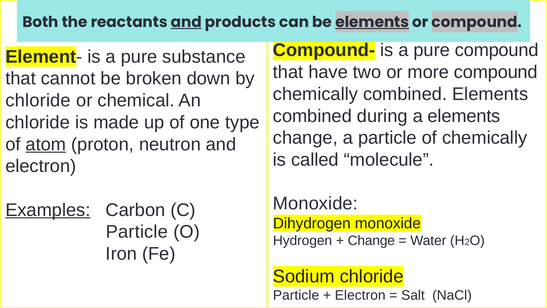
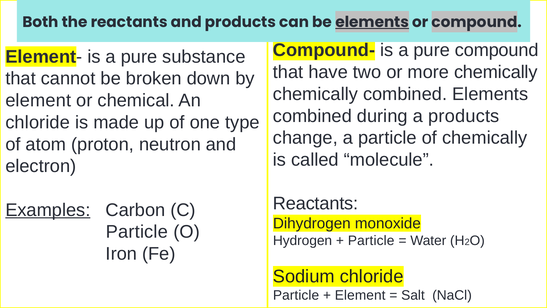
and at (186, 22) underline: present -> none
more compound: compound -> chemically
chloride at (38, 100): chloride -> element
a elements: elements -> products
atom underline: present -> none
Monoxide at (315, 203): Monoxide -> Reactants
Change at (371, 240): Change -> Particle
Electron at (360, 295): Electron -> Element
